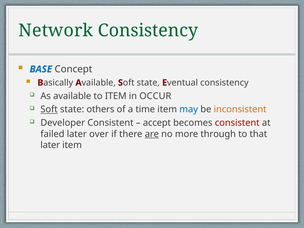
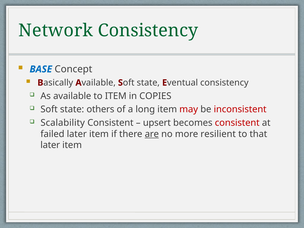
OCCUR: OCCUR -> COPIES
Soft underline: present -> none
time: time -> long
may colour: blue -> red
inconsistent colour: orange -> red
Developer: Developer -> Scalability
accept: accept -> upsert
over at (99, 134): over -> item
through: through -> resilient
